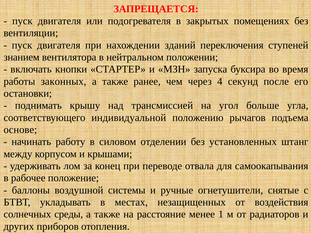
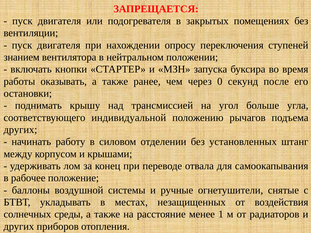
зданий: зданий -> опросу
законных: законных -> оказывать
4: 4 -> 0
основе at (20, 130): основе -> других
